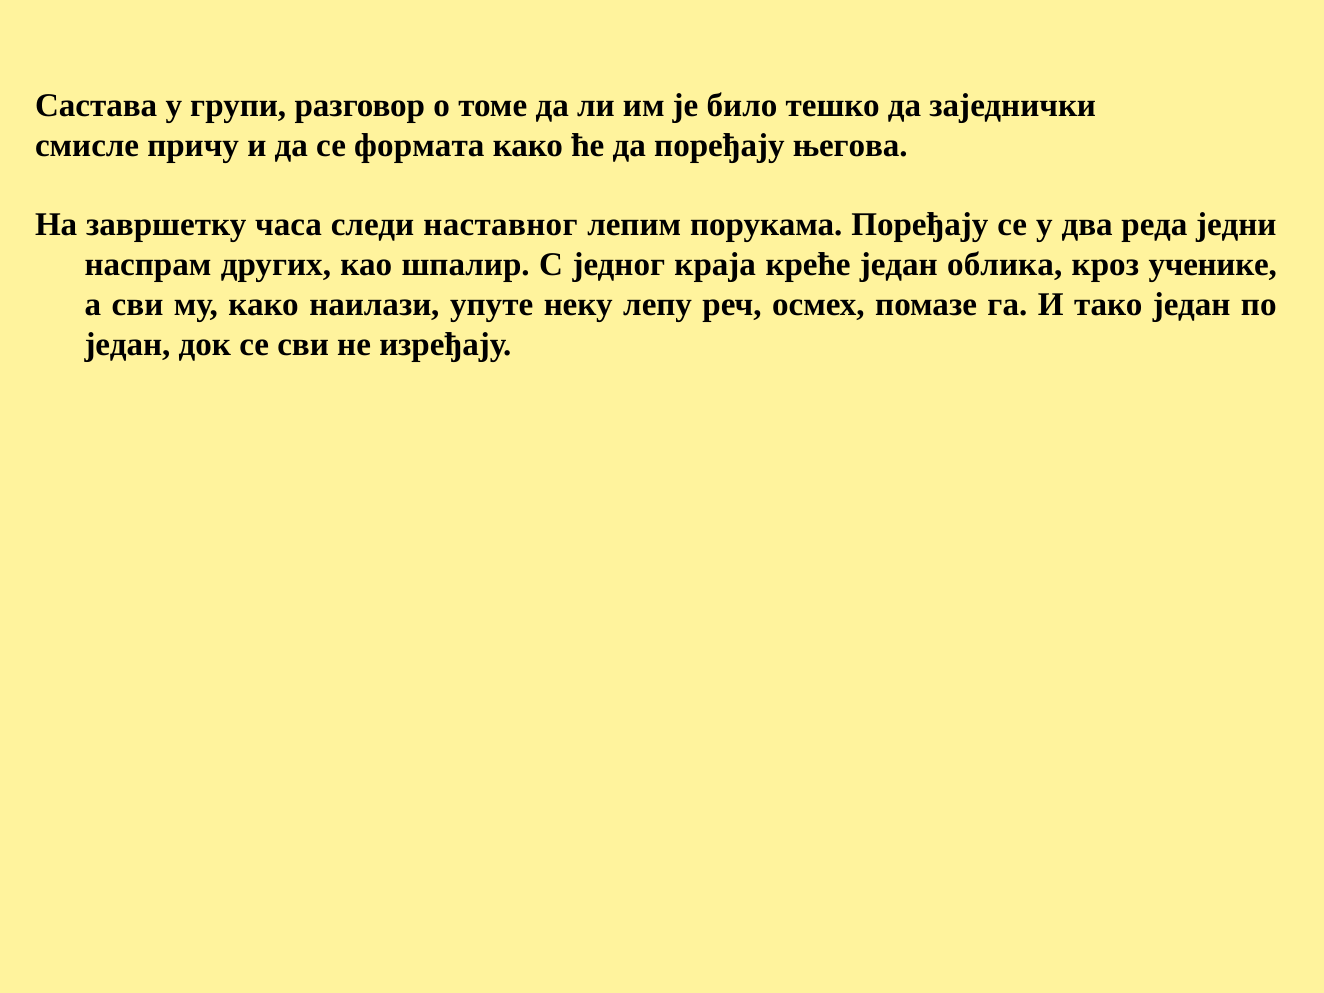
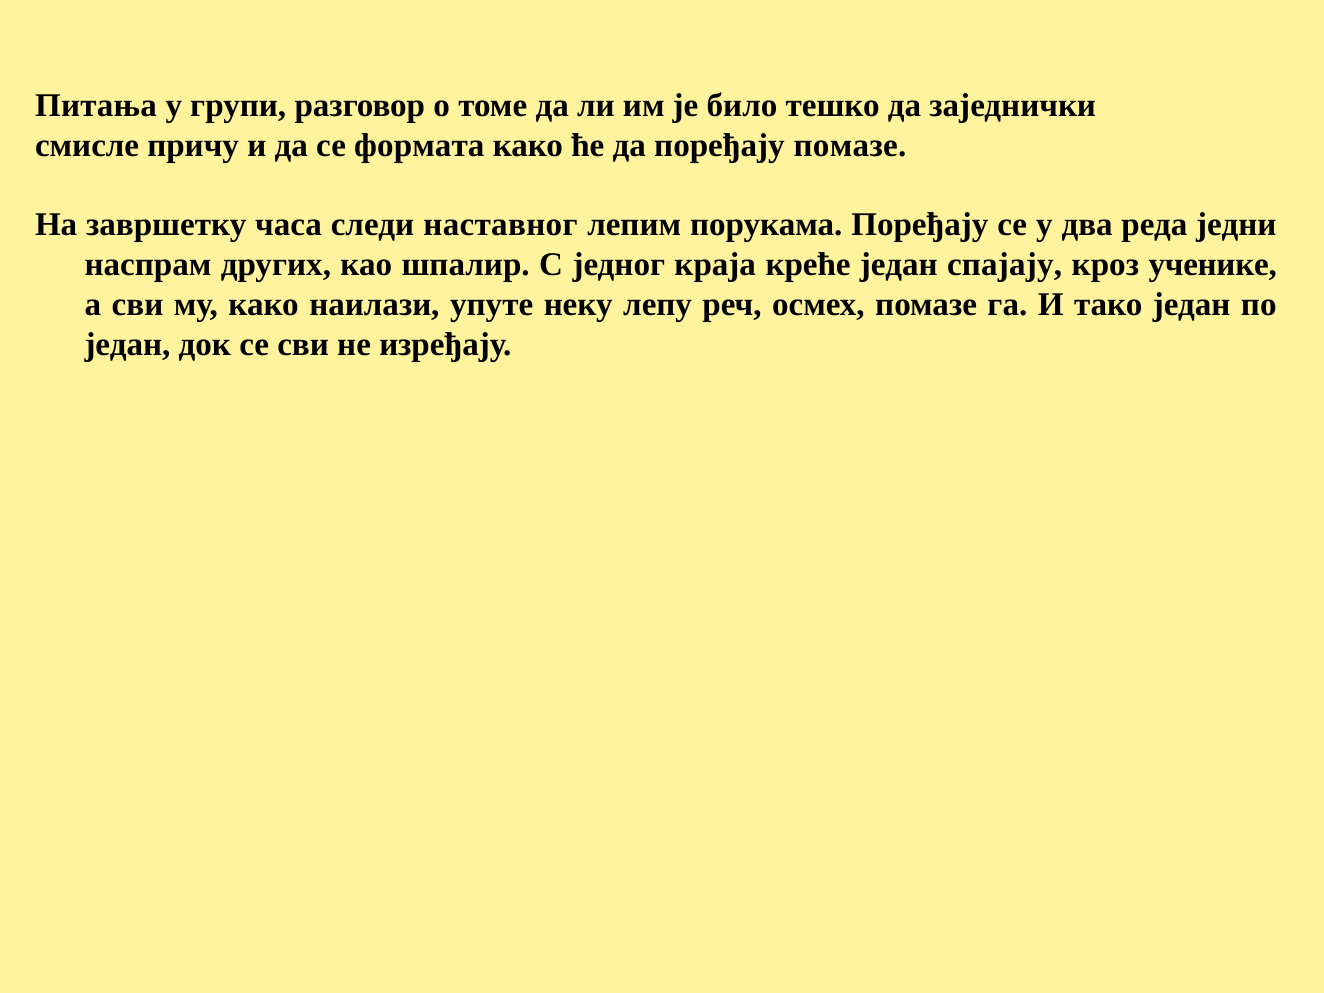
Састава: Састава -> Питања
поређају његова: његова -> помазе
облика: облика -> спајају
